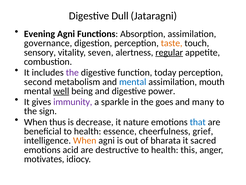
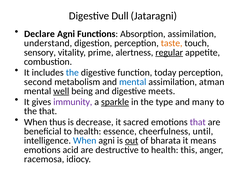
Evening: Evening -> Declare
governance: governance -> understand
seven: seven -> prime
the at (72, 72) colour: purple -> blue
mouth: mouth -> atman
power: power -> meets
sparkle underline: none -> present
goes: goes -> type
the sign: sign -> that
nature: nature -> sacred
that at (198, 122) colour: blue -> purple
grief: grief -> until
When at (85, 140) colour: orange -> blue
out underline: none -> present
sacred: sacred -> means
motivates: motivates -> racemosa
